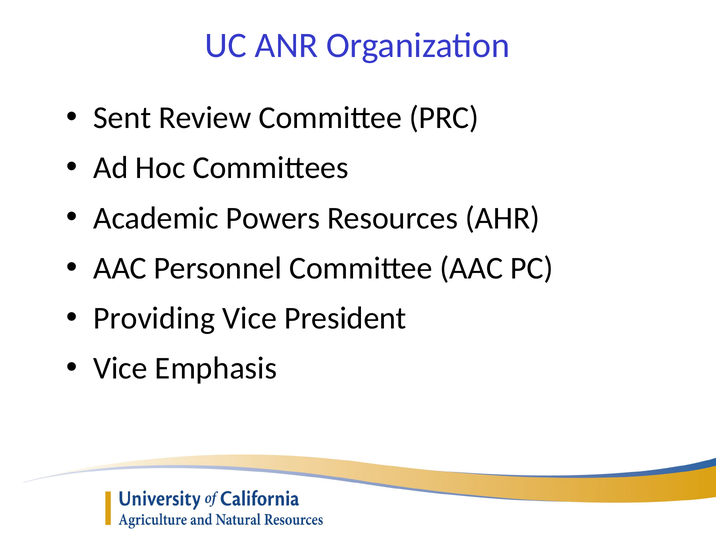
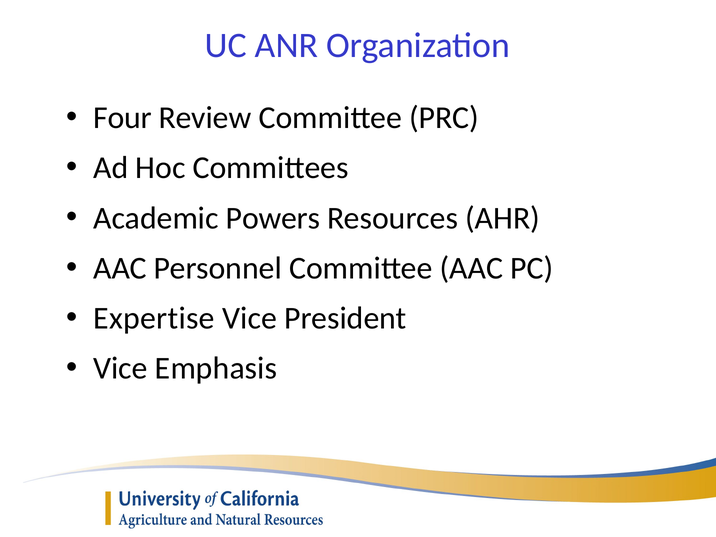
Sent: Sent -> Four
Providing: Providing -> Expertise
